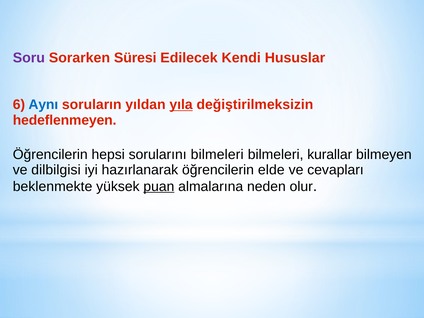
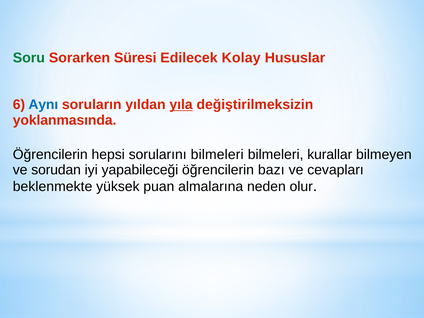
Soru colour: purple -> green
Kendi: Kendi -> Kolay
hedeflenmeyen: hedeflenmeyen -> yoklanmasında
dilbilgisi: dilbilgisi -> sorudan
hazırlanarak: hazırlanarak -> yapabileceği
elde: elde -> bazı
puan underline: present -> none
